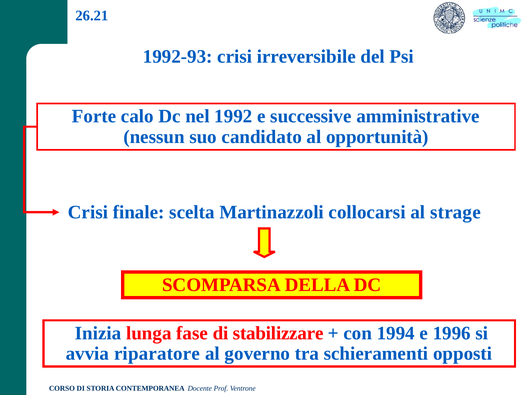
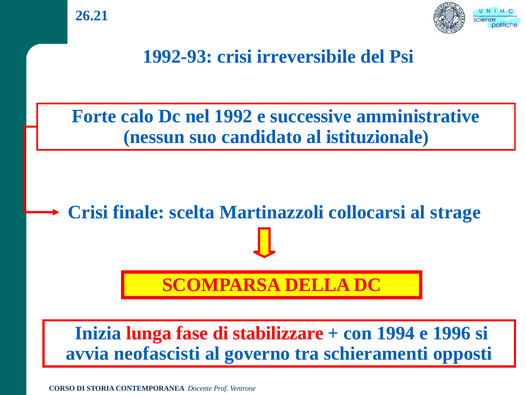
opportunità: opportunità -> istituzionale
riparatore: riparatore -> neofascisti
